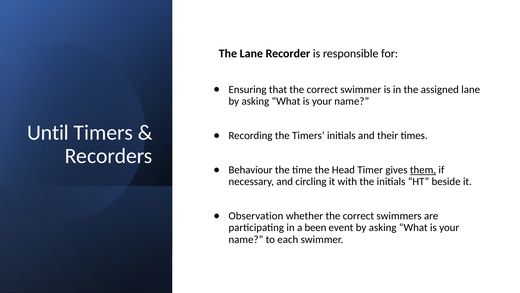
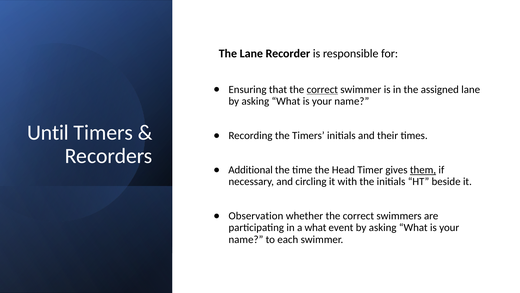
correct at (322, 89) underline: none -> present
Behaviour: Behaviour -> Additional
a been: been -> what
